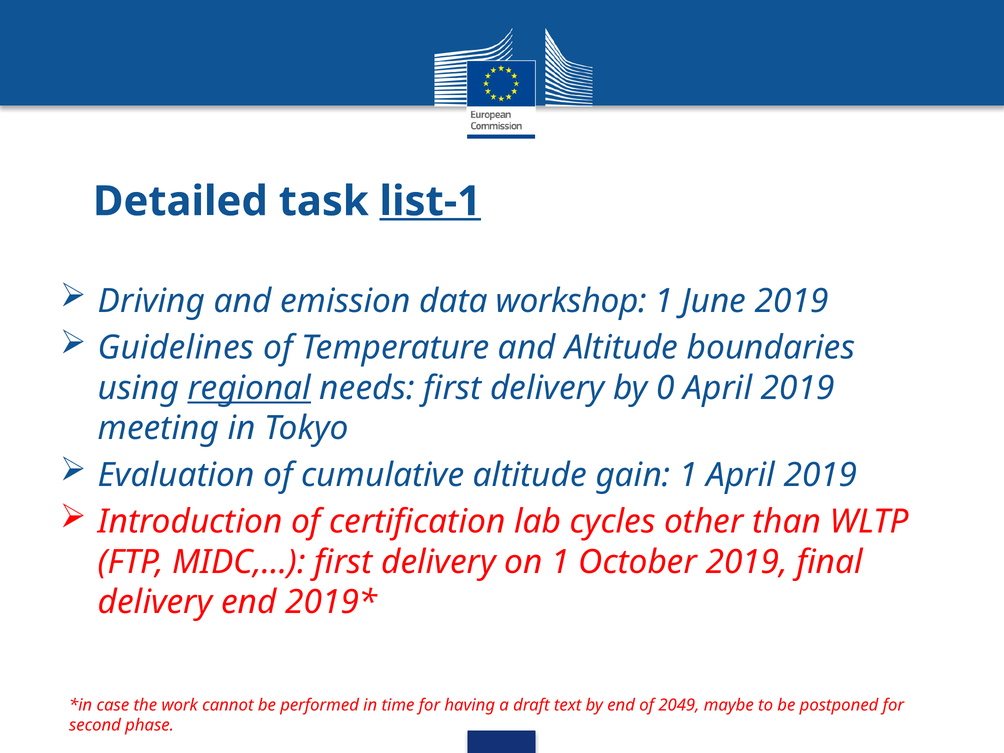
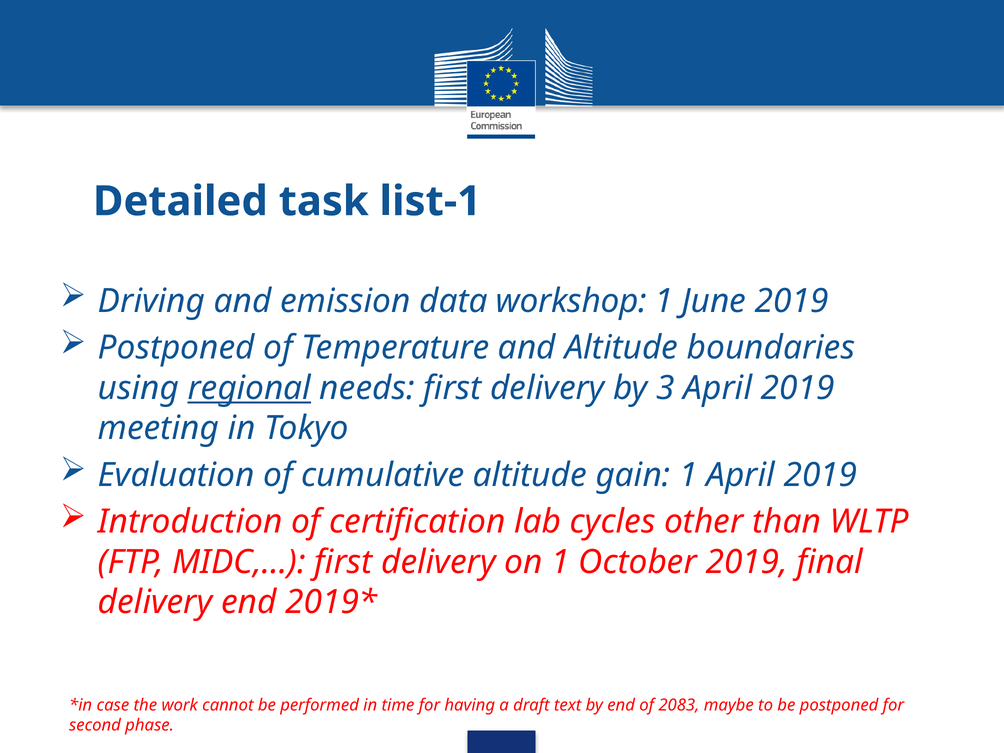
list-1 underline: present -> none
Guidelines at (176, 348): Guidelines -> Postponed
0: 0 -> 3
2049: 2049 -> 2083
